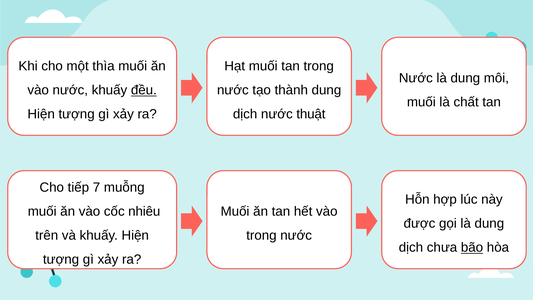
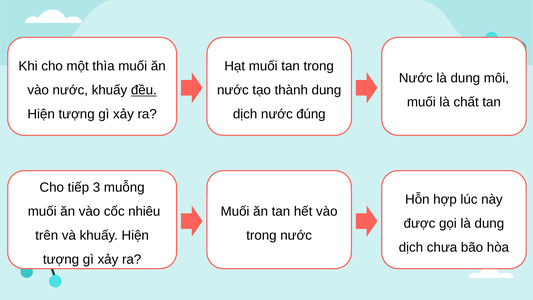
thuật: thuật -> đúng
7: 7 -> 3
bão underline: present -> none
